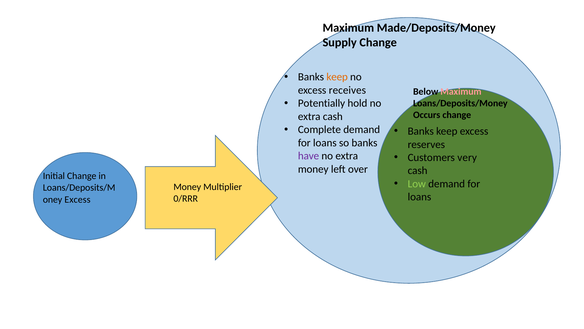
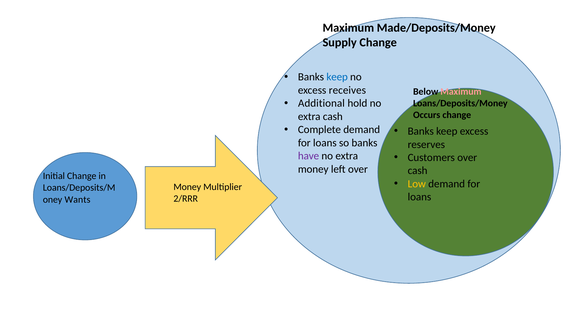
keep at (337, 77) colour: orange -> blue
Potentially: Potentially -> Additional
Customers very: very -> over
Low colour: light green -> yellow
0/RRR: 0/RRR -> 2/RRR
Excess at (77, 199): Excess -> Wants
